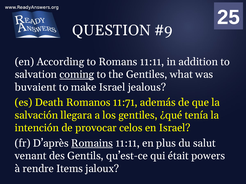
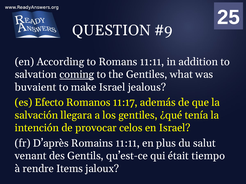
Death: Death -> Efecto
11:71: 11:71 -> 11:17
Romains underline: present -> none
powers: powers -> tiempo
